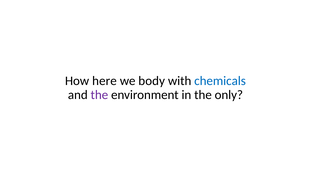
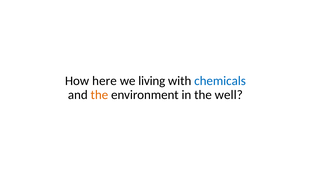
body: body -> living
the at (99, 95) colour: purple -> orange
only: only -> well
